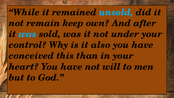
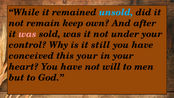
was at (28, 34) colour: light blue -> pink
also: also -> still
this than: than -> your
